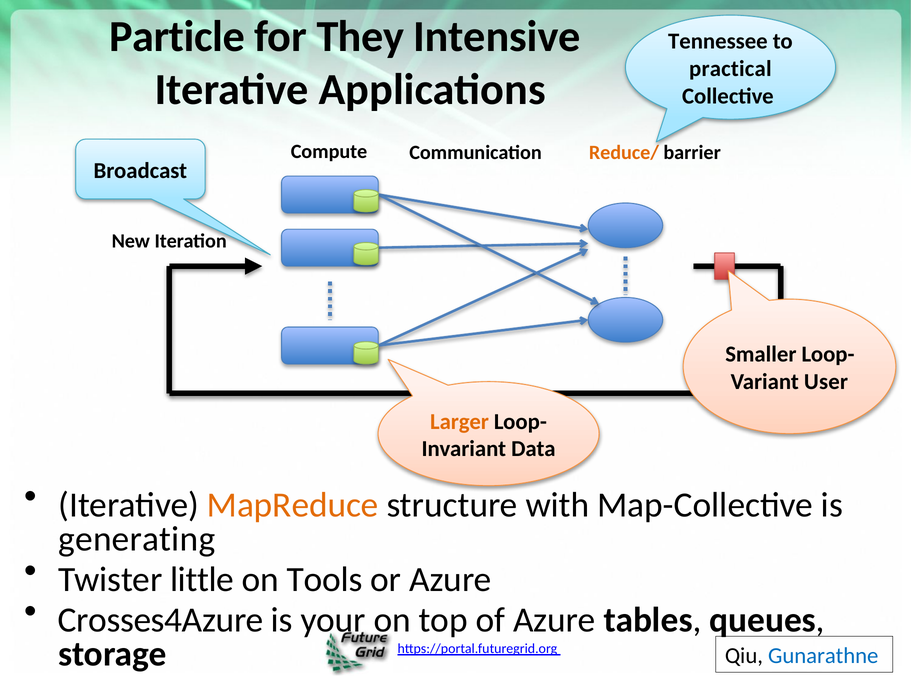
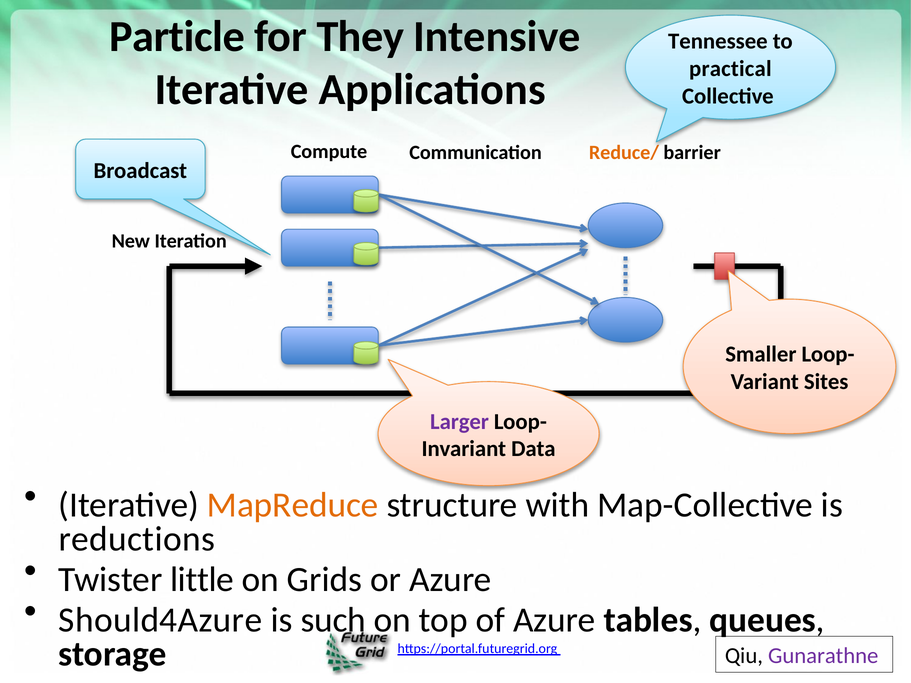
User: User -> Sites
Larger colour: orange -> purple
generating: generating -> reductions
Tools: Tools -> Grids
Crosses4Azure: Crosses4Azure -> Should4Azure
your: your -> such
Gunarathne colour: blue -> purple
